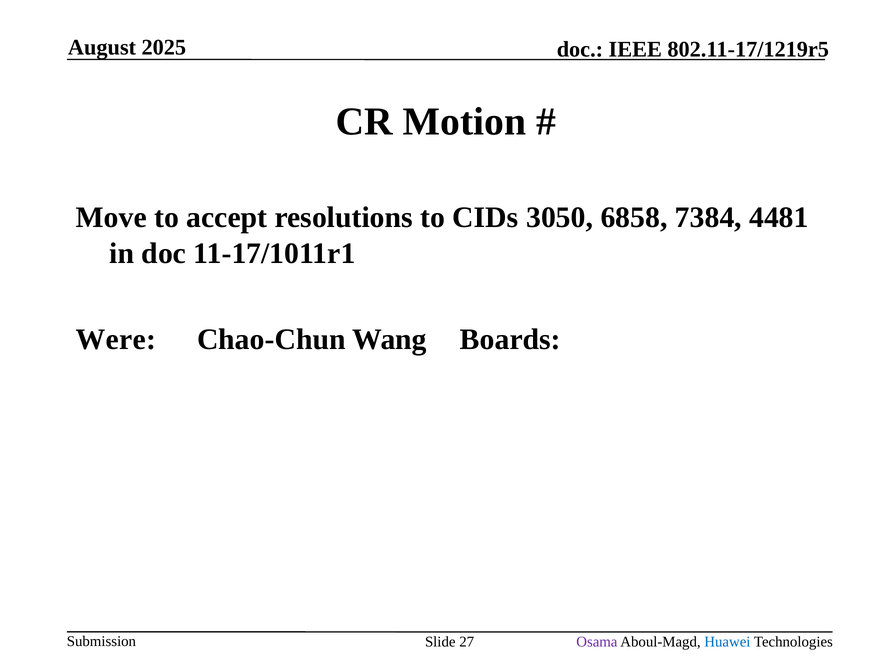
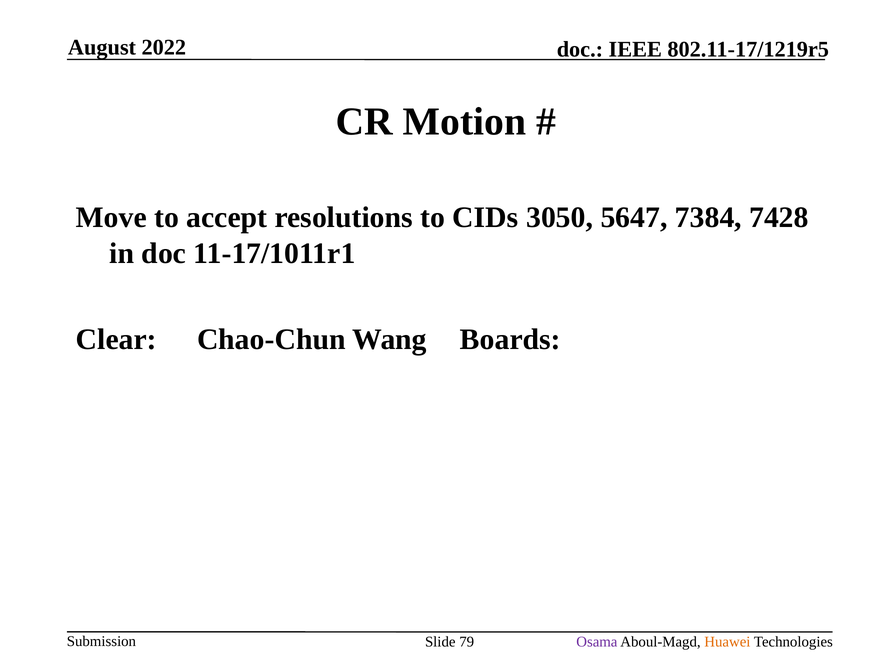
2025: 2025 -> 2022
6858: 6858 -> 5647
4481: 4481 -> 7428
Were: Were -> Clear
27: 27 -> 79
Huawei colour: blue -> orange
